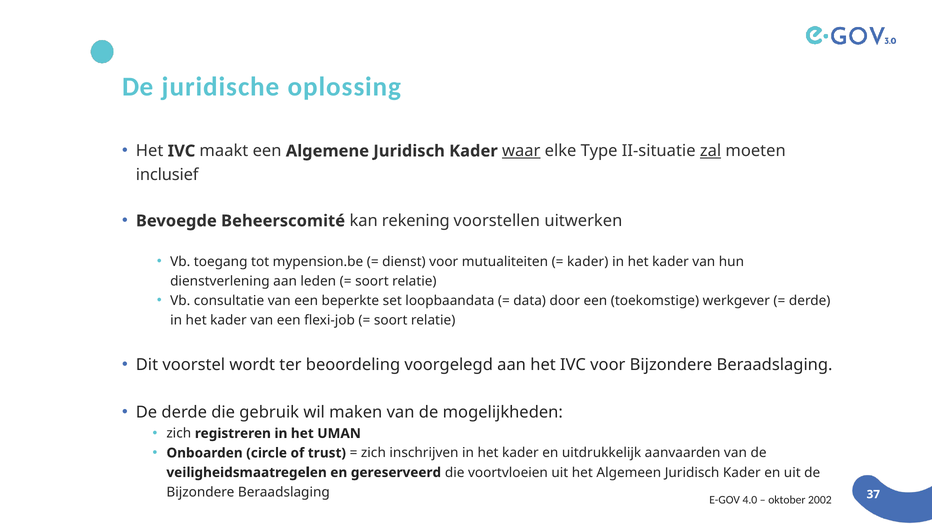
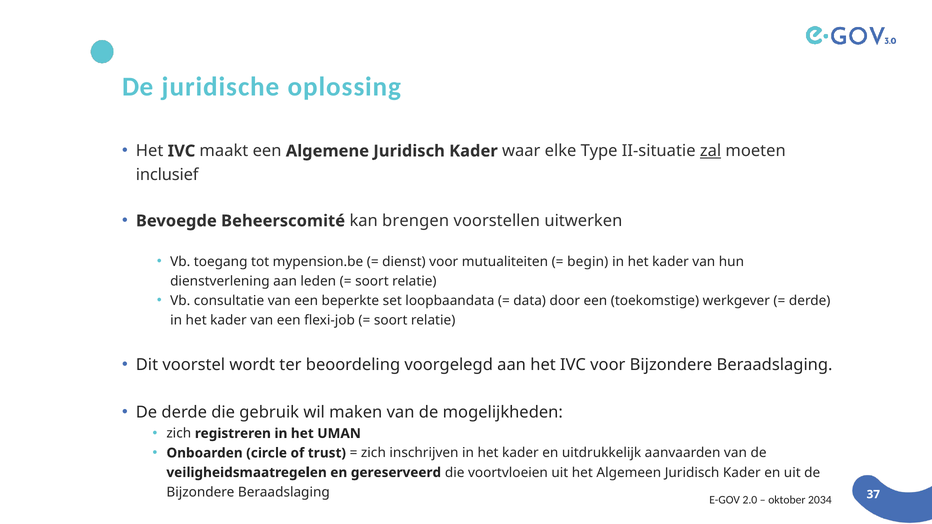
waar underline: present -> none
rekening: rekening -> brengen
kader at (588, 262): kader -> begin
4.0: 4.0 -> 2.0
2002: 2002 -> 2034
